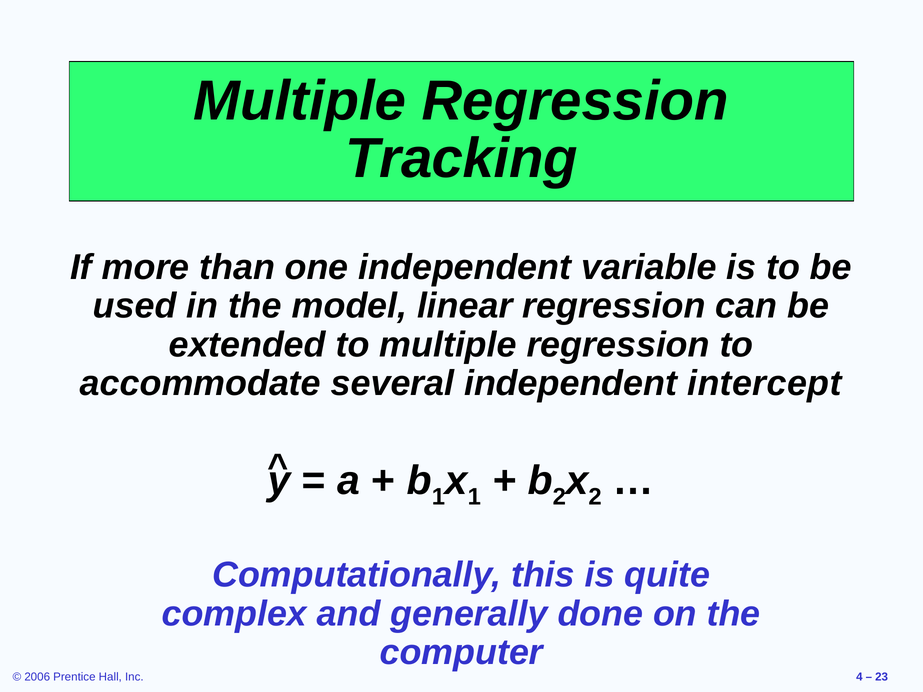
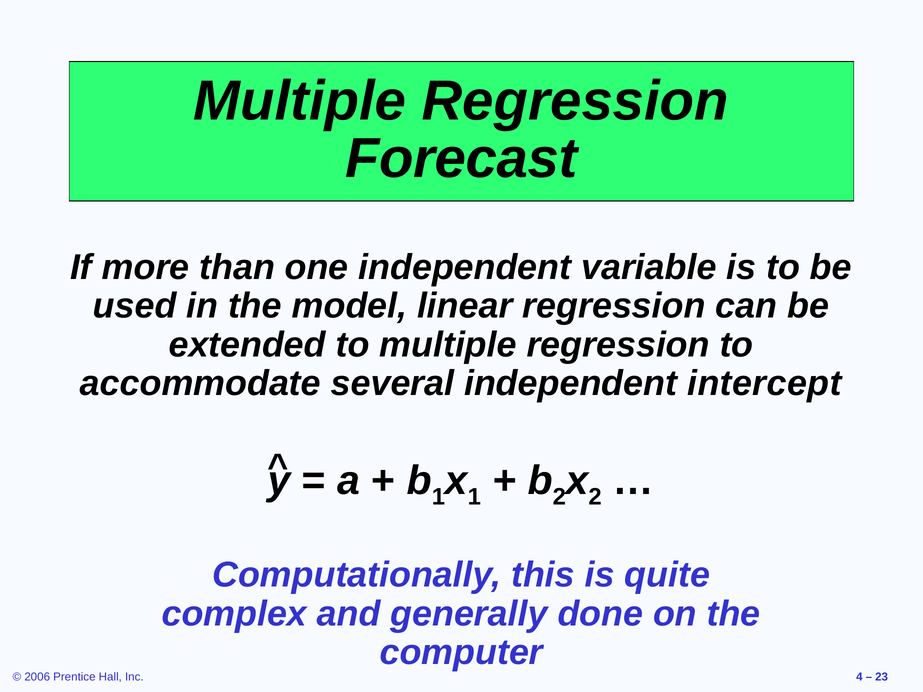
Tracking: Tracking -> Forecast
